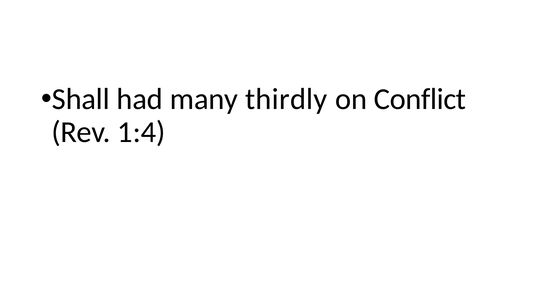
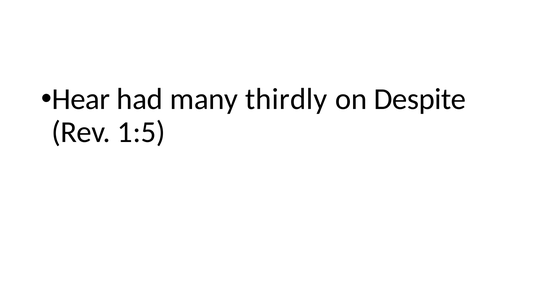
Shall: Shall -> Hear
Conflict: Conflict -> Despite
1:4: 1:4 -> 1:5
